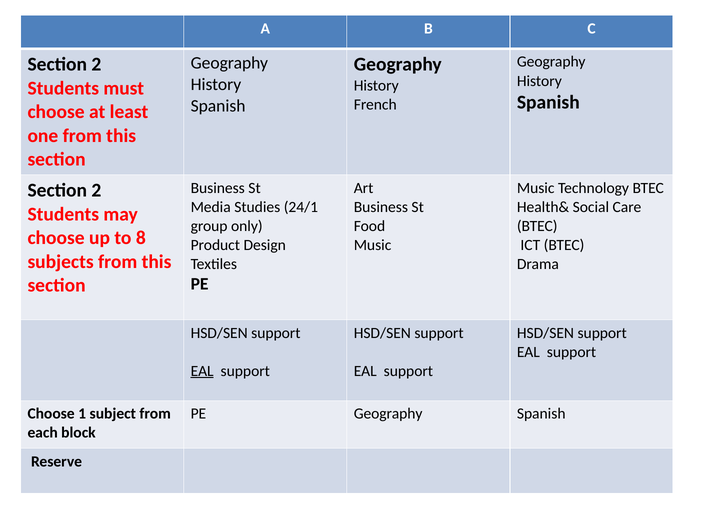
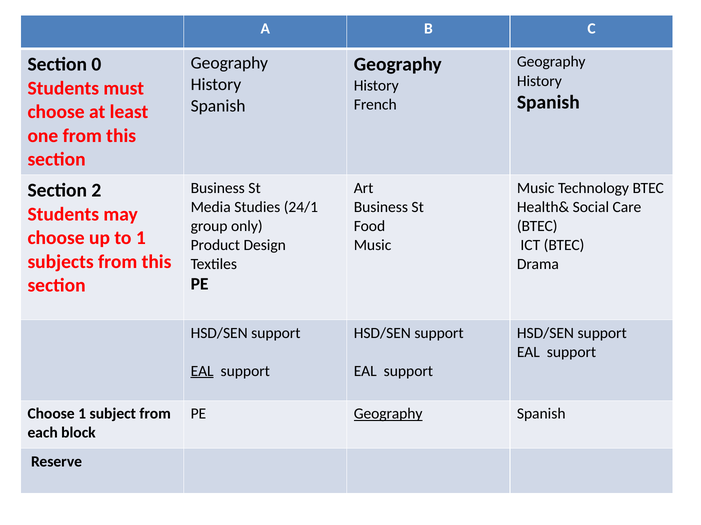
2 at (96, 64): 2 -> 0
to 8: 8 -> 1
Geography at (388, 414) underline: none -> present
